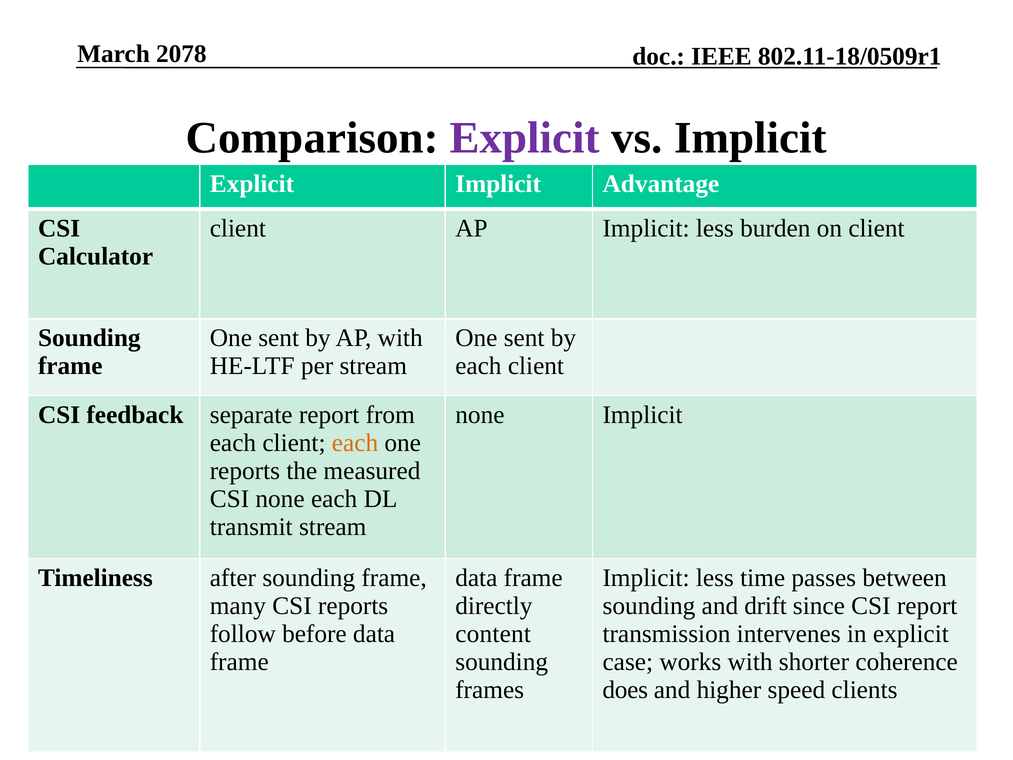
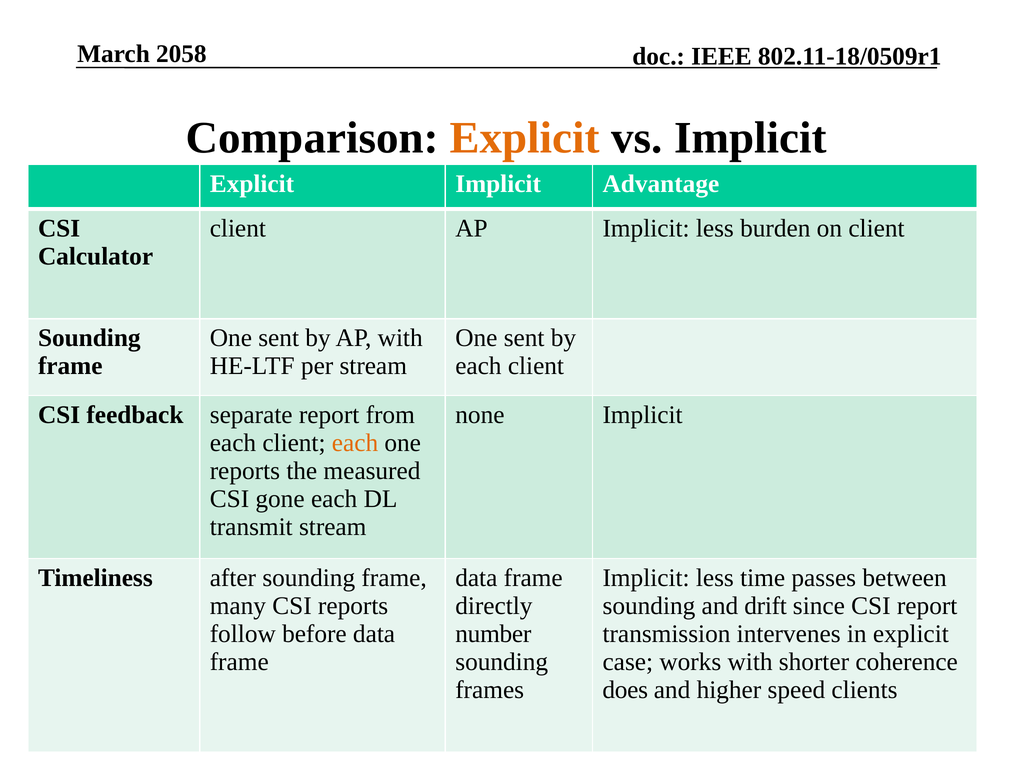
2078: 2078 -> 2058
Explicit at (525, 138) colour: purple -> orange
CSI none: none -> gone
content: content -> number
